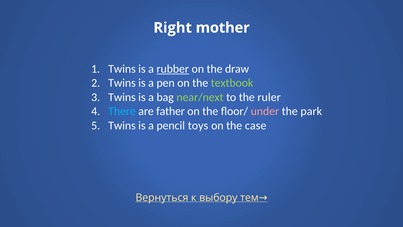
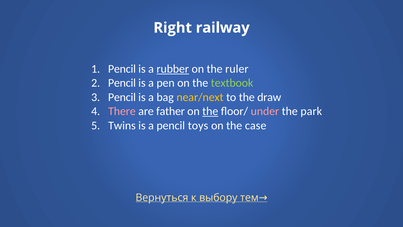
mother: mother -> railway
Twins at (122, 69): Twins -> Pencil
draw: draw -> ruler
Twins at (122, 83): Twins -> Pencil
Twins at (122, 97): Twins -> Pencil
near/next colour: light green -> yellow
ruler: ruler -> draw
There colour: light blue -> pink
the at (210, 111) underline: none -> present
